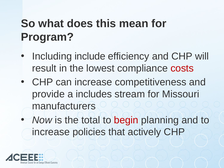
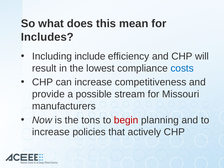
Program: Program -> Includes
costs colour: red -> blue
includes: includes -> possible
total: total -> tons
